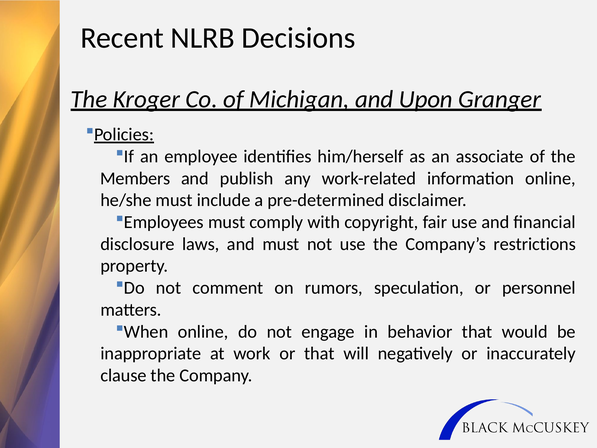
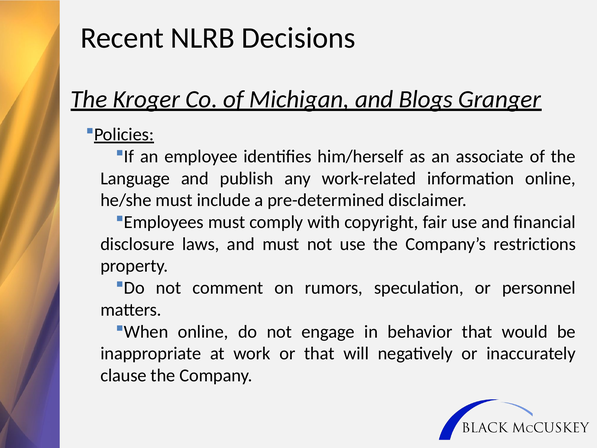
Upon: Upon -> Blogs
Members: Members -> Language
